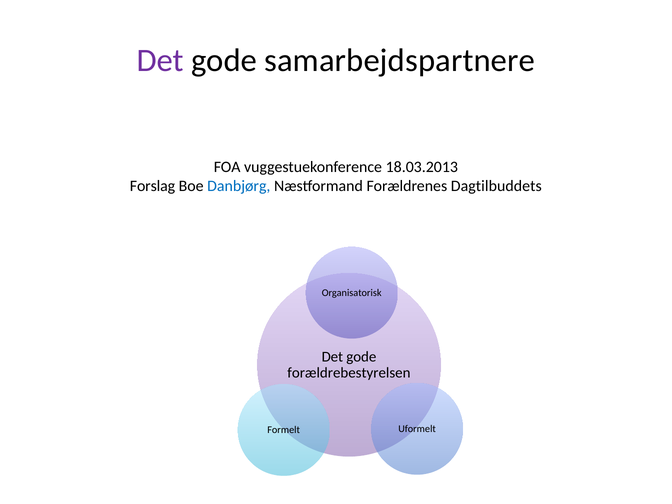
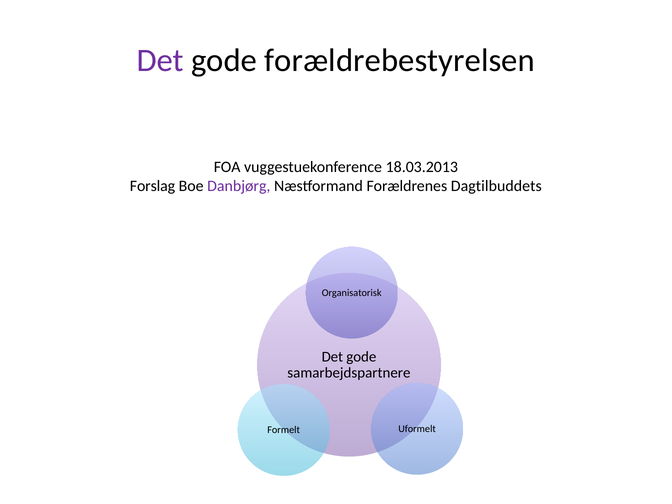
samarbejdspartnere: samarbejdspartnere -> forældrebestyrelsen
Danbjørg colour: blue -> purple
forældrebestyrelsen: forældrebestyrelsen -> samarbejdspartnere
